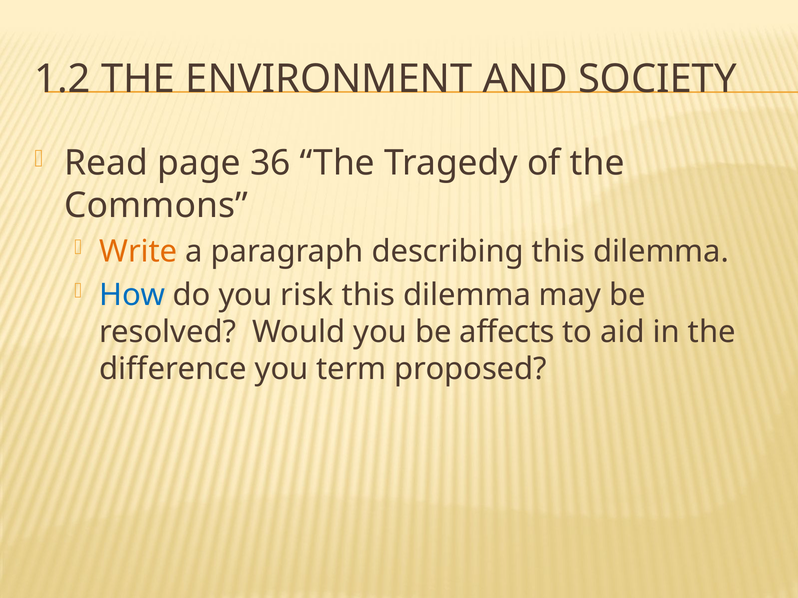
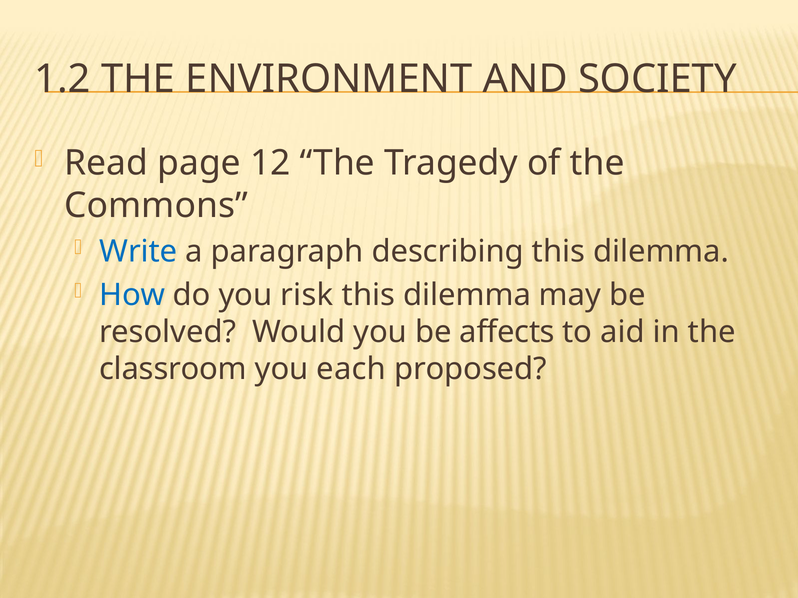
36: 36 -> 12
Write colour: orange -> blue
difference: difference -> classroom
term: term -> each
